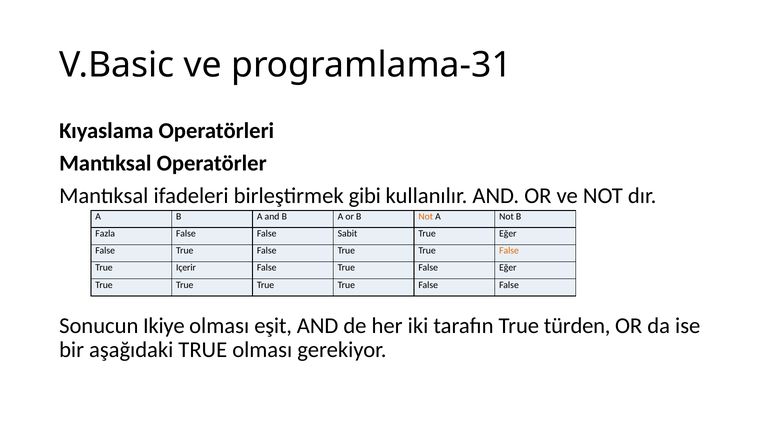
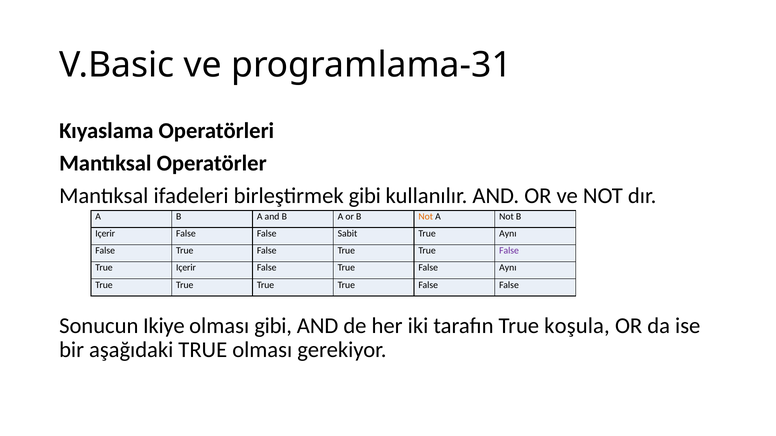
Fazla at (105, 234): Fazla -> Içerir
True Eğer: Eğer -> Aynı
False at (509, 251) colour: orange -> purple
False Eğer: Eğer -> Aynı
olması eşit: eşit -> gibi
türden: türden -> koşula
